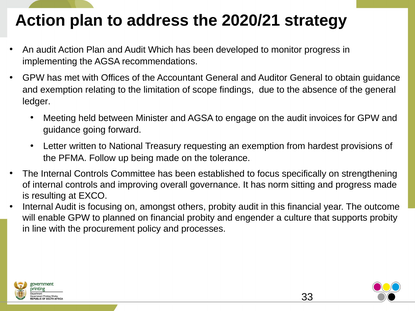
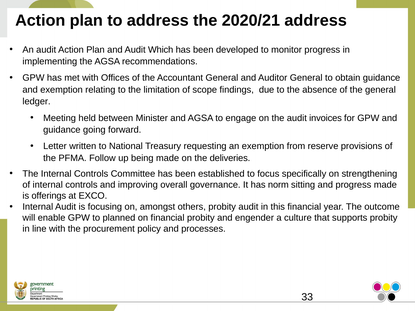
2020/21 strategy: strategy -> address
hardest: hardest -> reserve
tolerance: tolerance -> deliveries
resulting: resulting -> offerings
